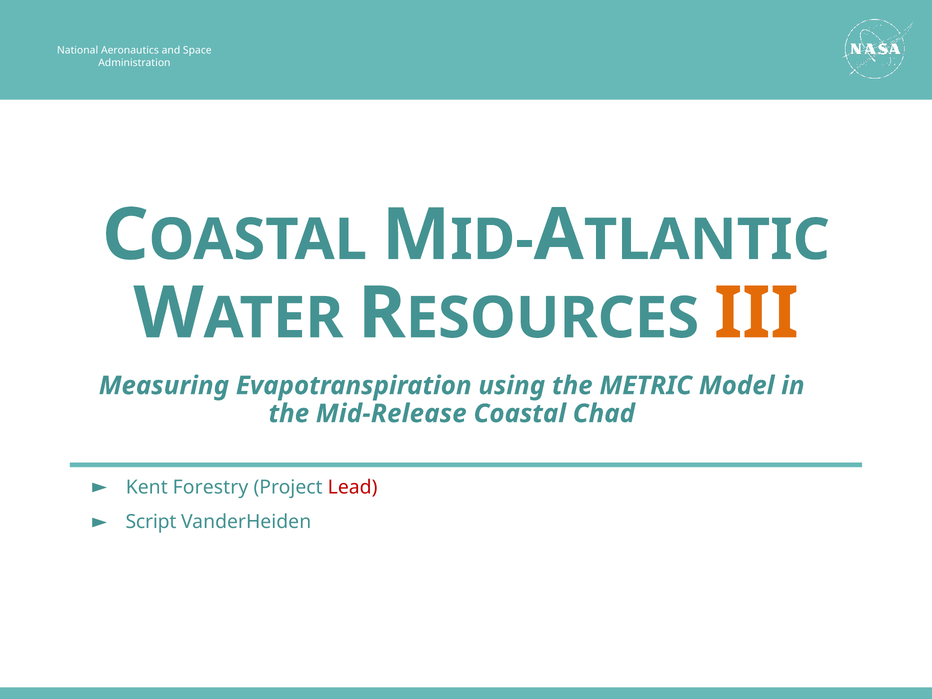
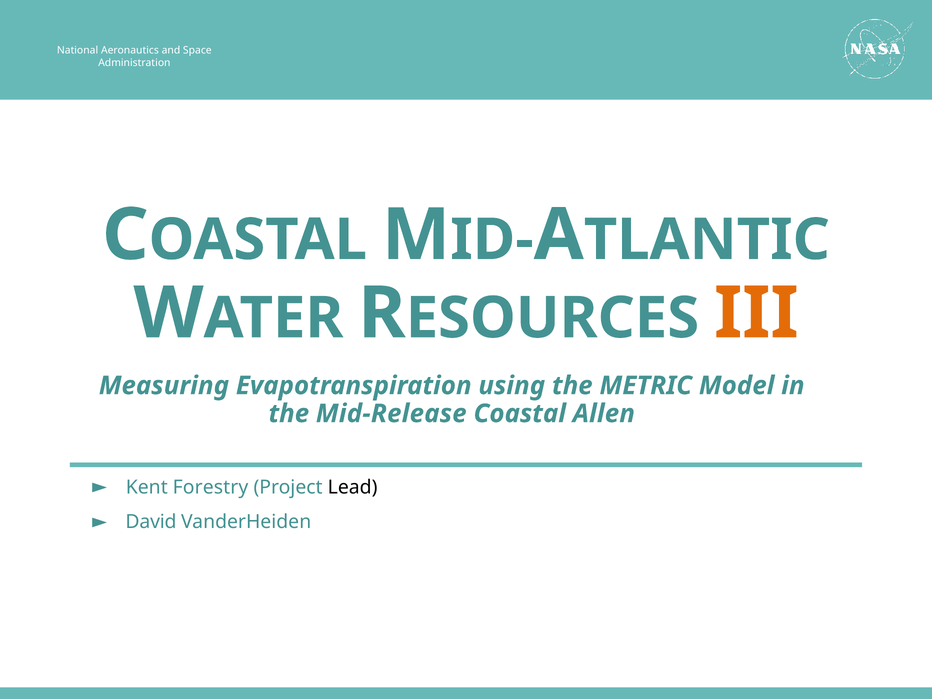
Chad: Chad -> Allen
Lead colour: red -> black
Script: Script -> David
